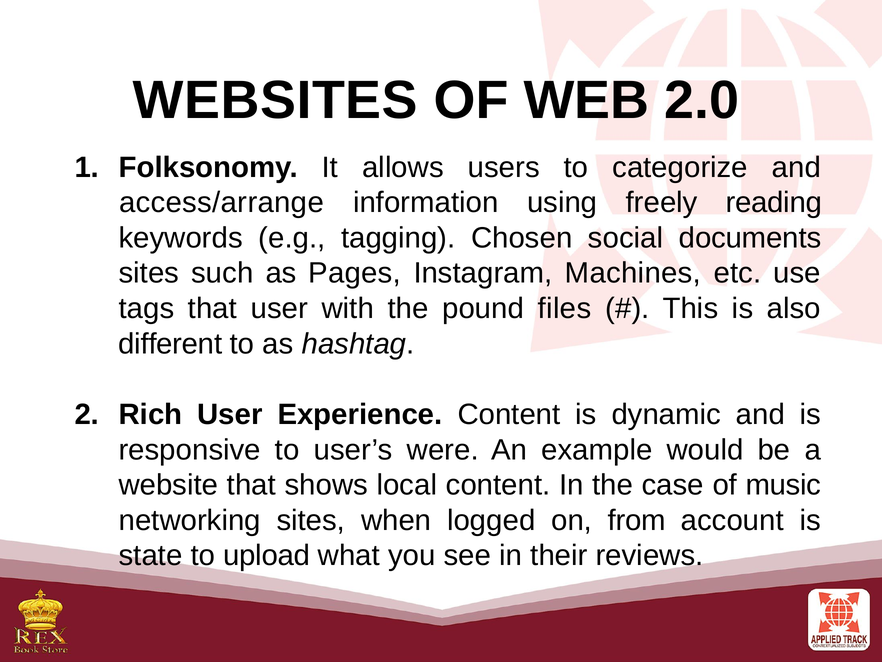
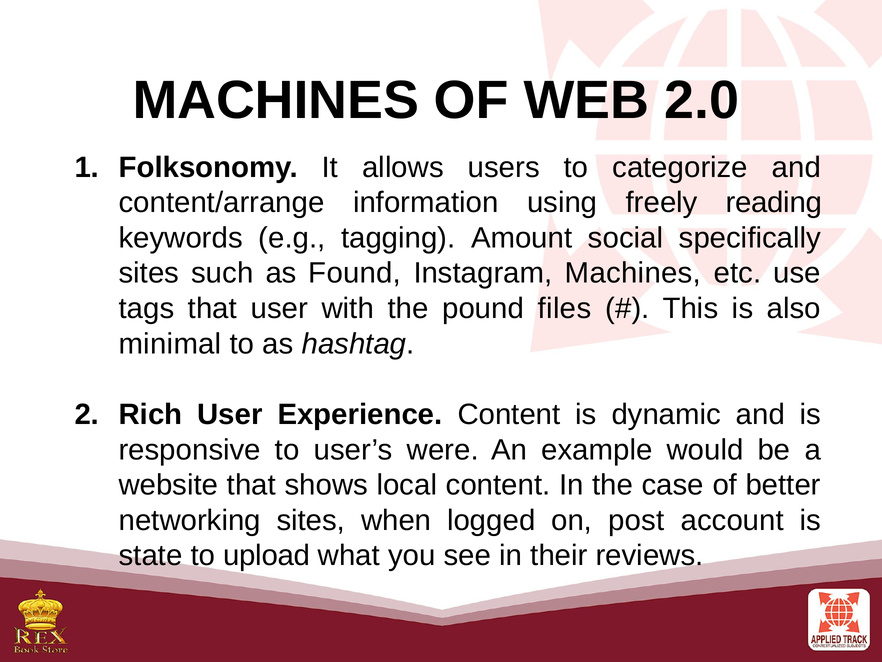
WEBSITES at (275, 100): WEBSITES -> MACHINES
access/arrange: access/arrange -> content/arrange
Chosen: Chosen -> Amount
documents: documents -> specifically
Pages: Pages -> Found
different: different -> minimal
music: music -> better
from: from -> post
